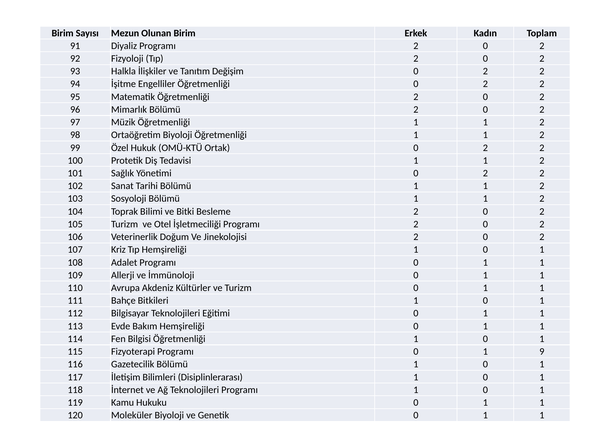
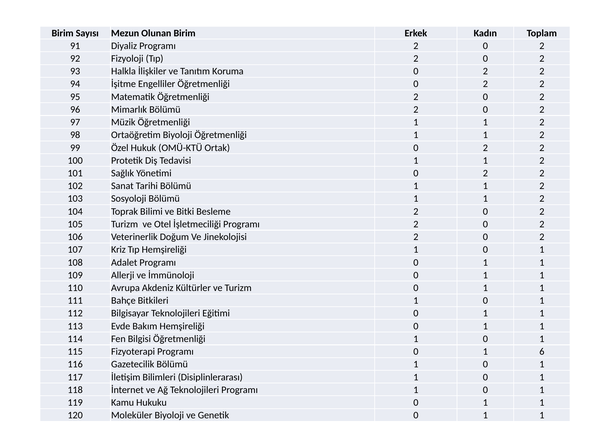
Değişim: Değişim -> Koruma
9: 9 -> 6
